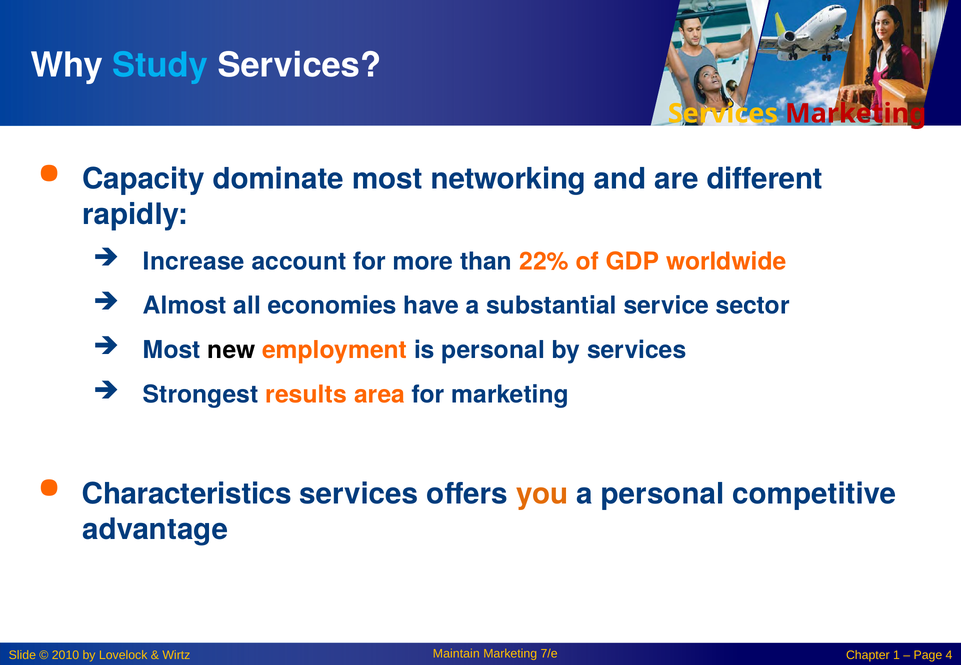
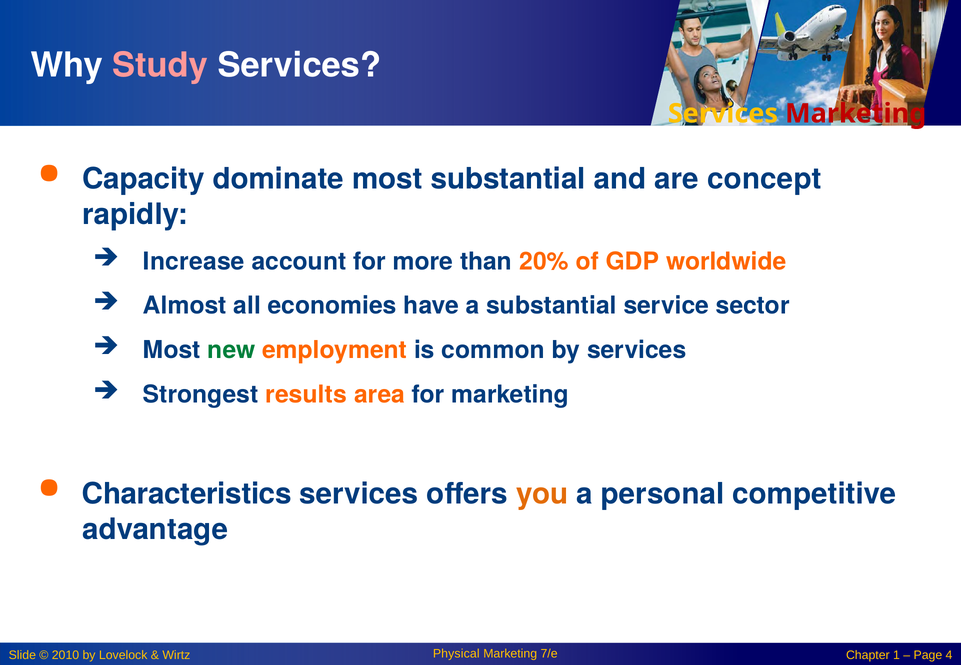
Study colour: light blue -> pink
most networking: networking -> substantial
different: different -> concept
22%: 22% -> 20%
new colour: black -> green
is personal: personal -> common
Maintain: Maintain -> Physical
